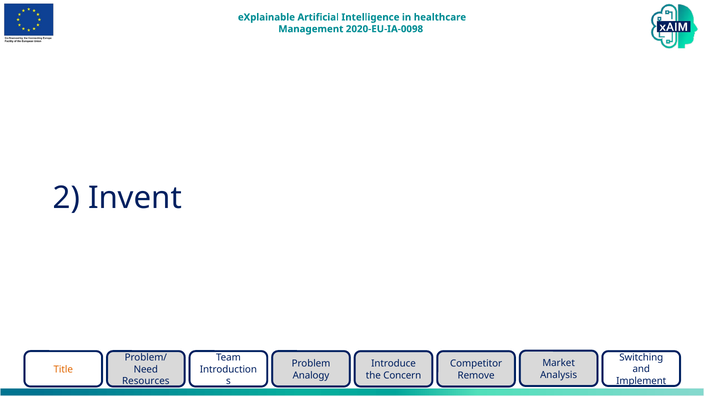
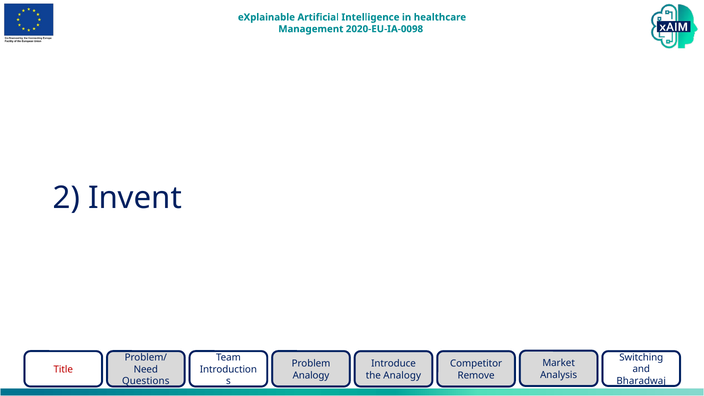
Title colour: orange -> red
the Concern: Concern -> Analogy
Implement: Implement -> Bharadwaj
Resources: Resources -> Questions
